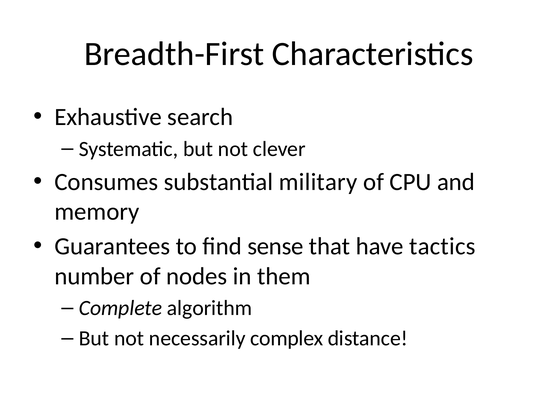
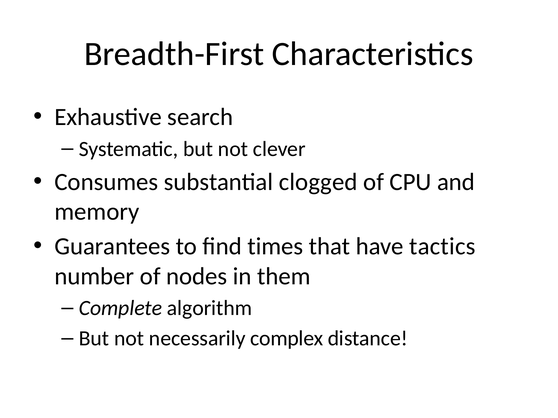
military: military -> clogged
sense: sense -> times
